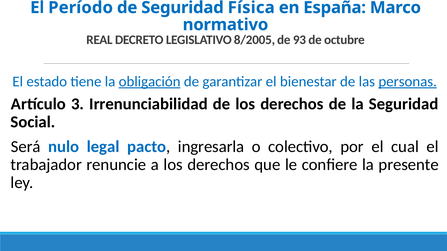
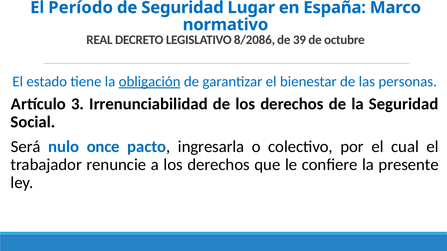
Física: Física -> Lugar
8/2005: 8/2005 -> 8/2086
93: 93 -> 39
personas underline: present -> none
legal: legal -> once
